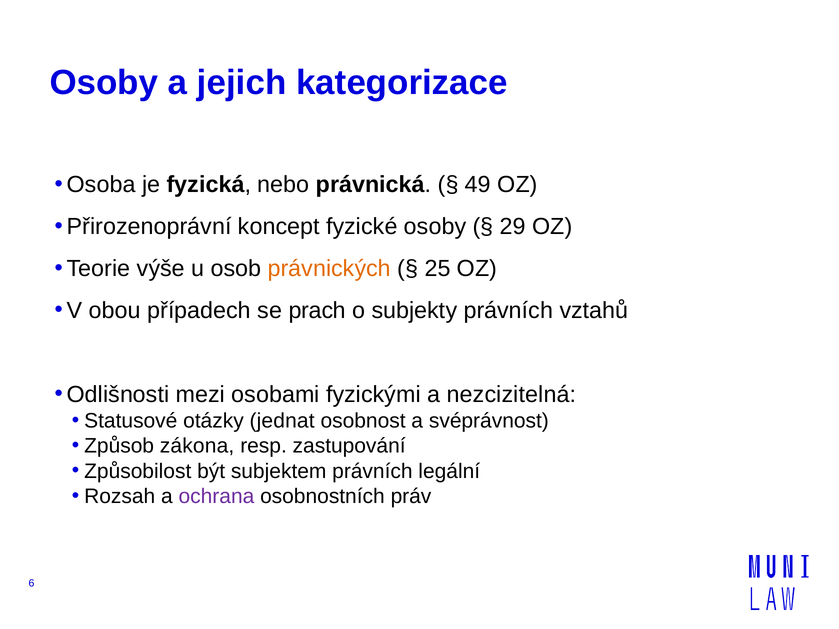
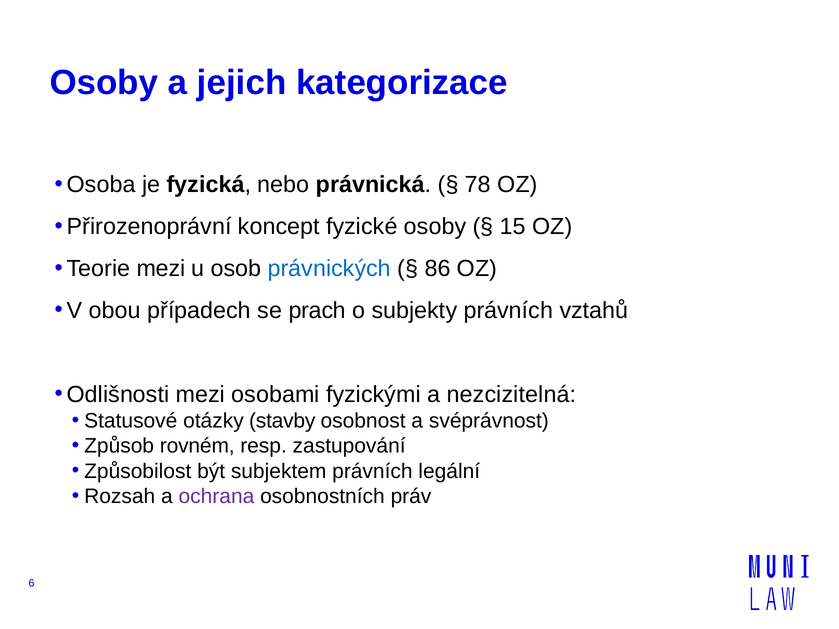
49: 49 -> 78
29: 29 -> 15
Teorie výše: výše -> mezi
právnických colour: orange -> blue
25: 25 -> 86
jednat: jednat -> stavby
zákona: zákona -> rovném
